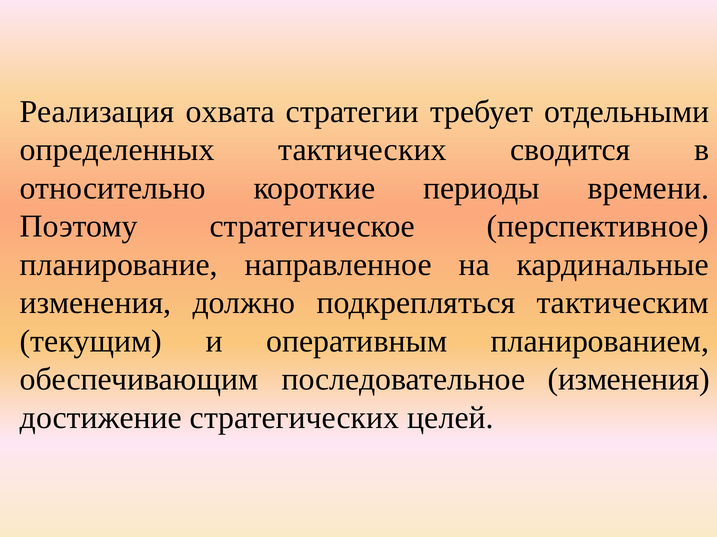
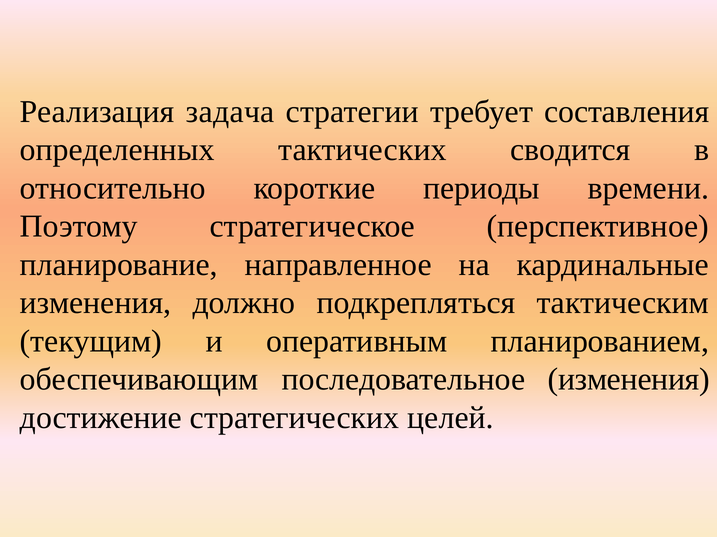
охвата: охвата -> задача
отдельными: отдельными -> составления
